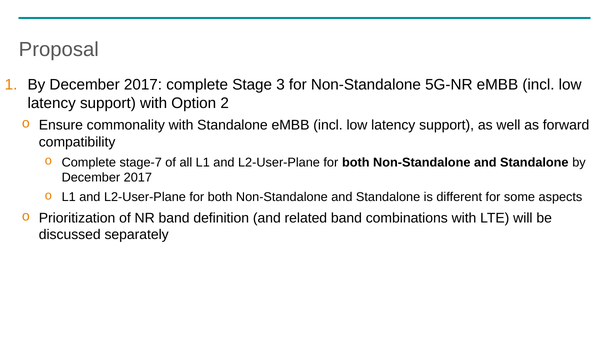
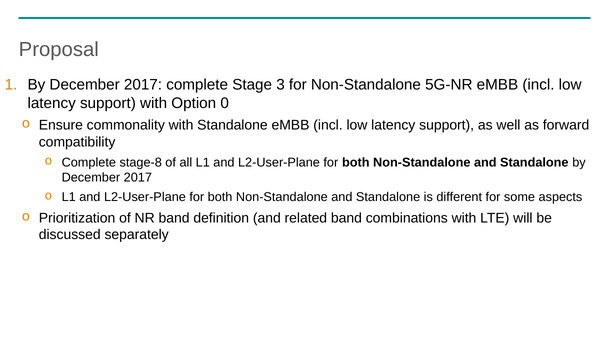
2: 2 -> 0
stage-7: stage-7 -> stage-8
